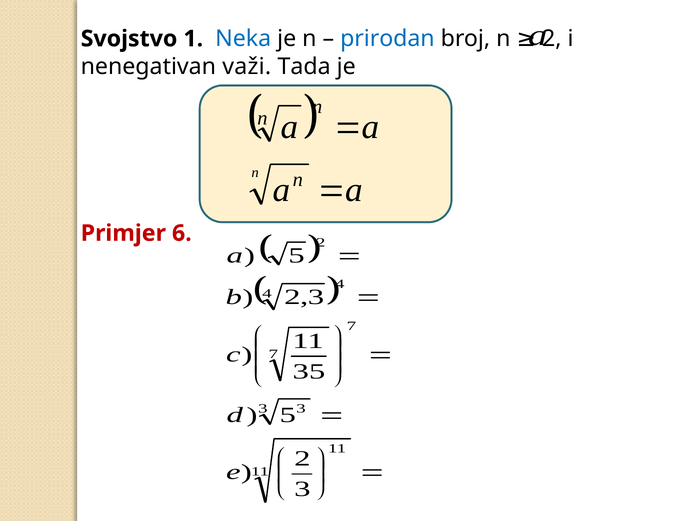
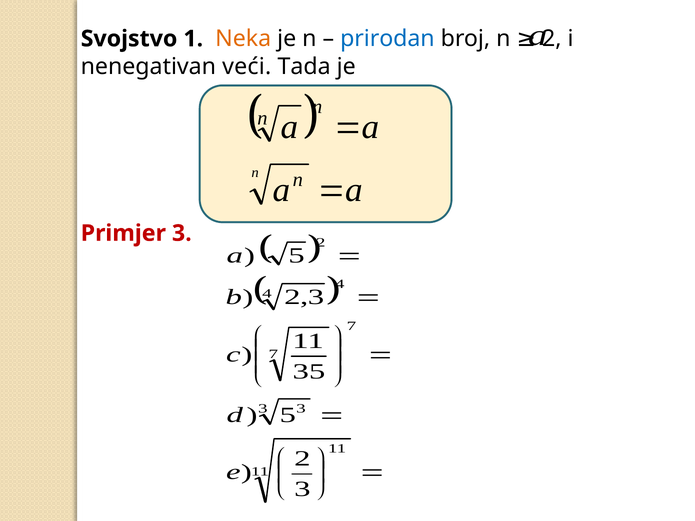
Neka colour: blue -> orange
važi: važi -> veći
Primjer 6: 6 -> 3
